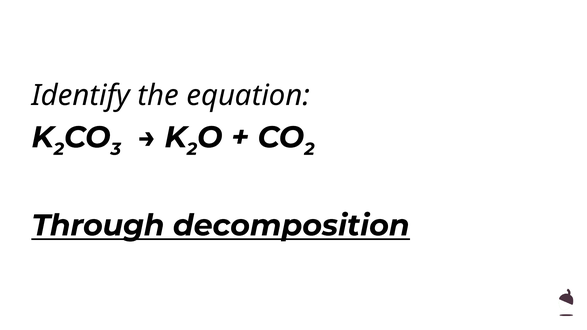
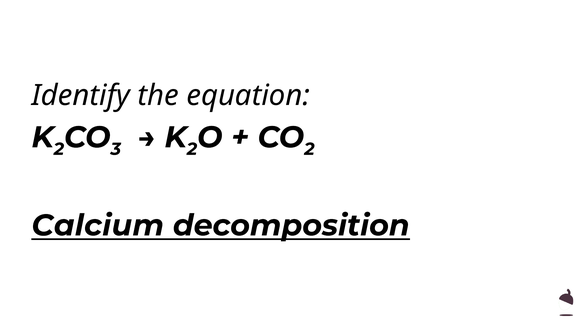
Through: Through -> Calcium
